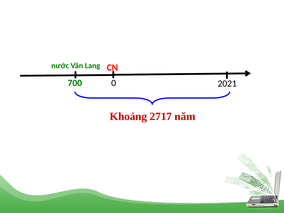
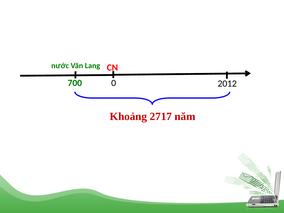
2021: 2021 -> 2012
